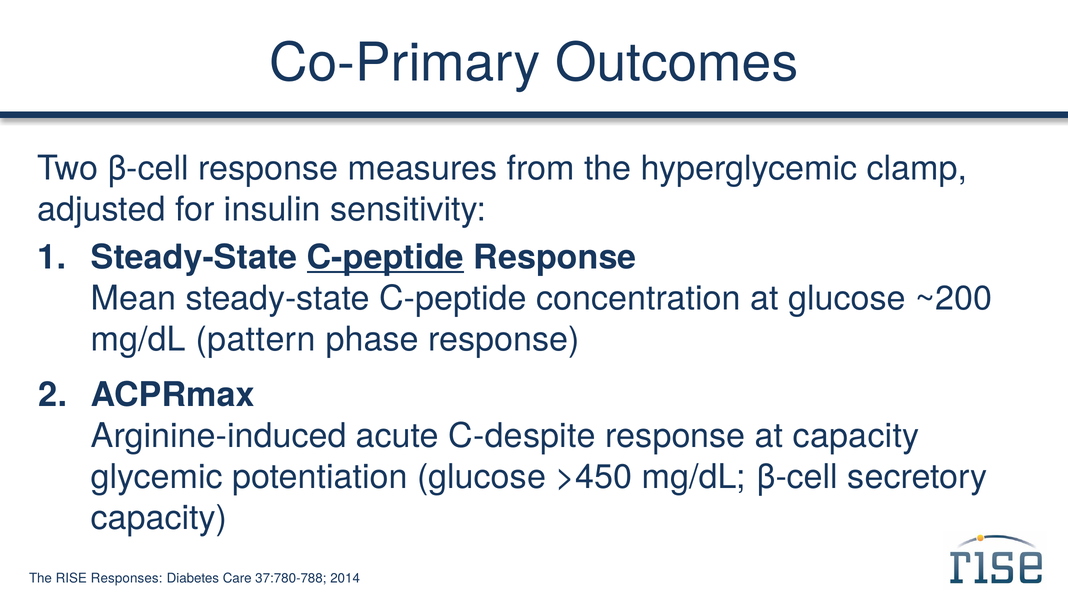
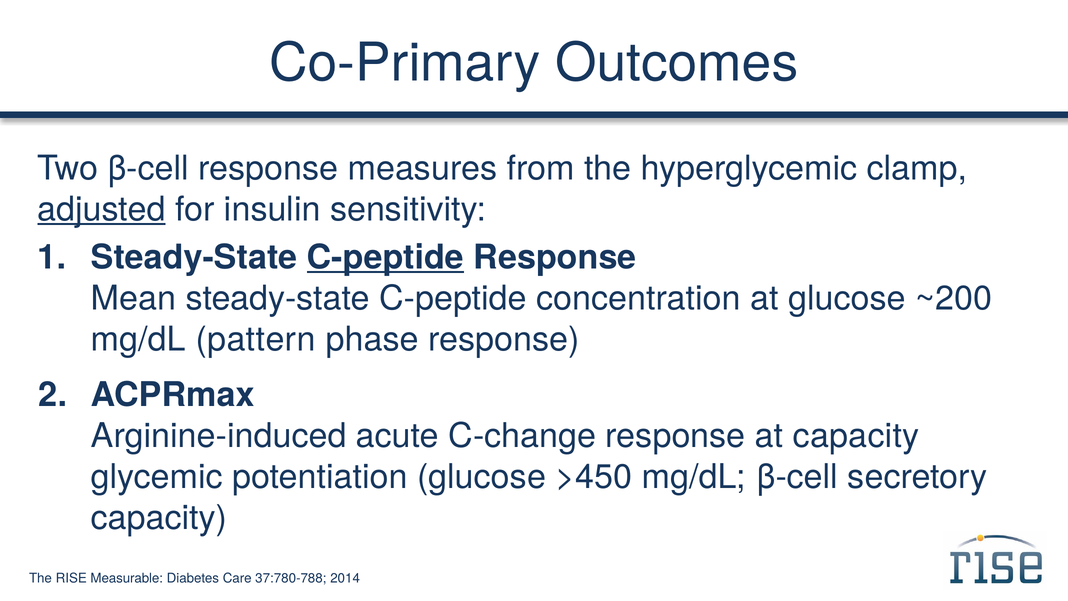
adjusted underline: none -> present
C-despite: C-despite -> C-change
Responses: Responses -> Measurable
